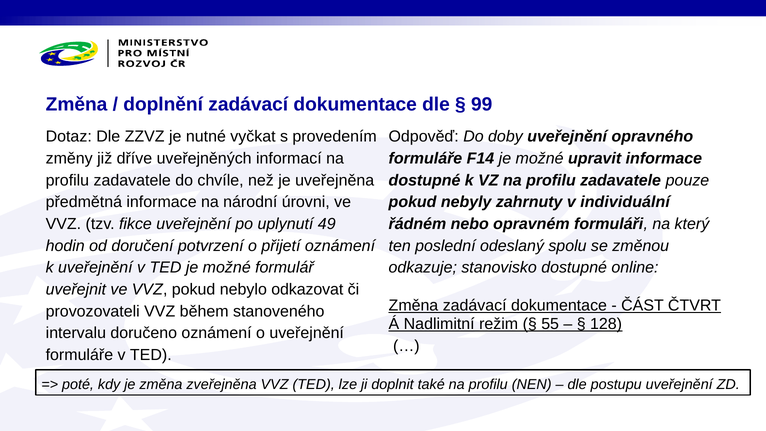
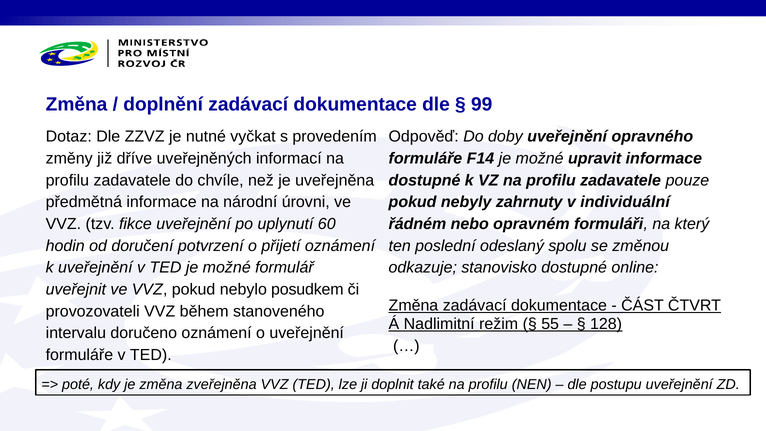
49: 49 -> 60
odkazovat: odkazovat -> posudkem
